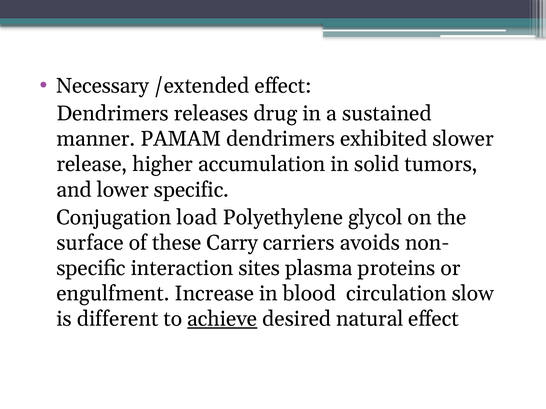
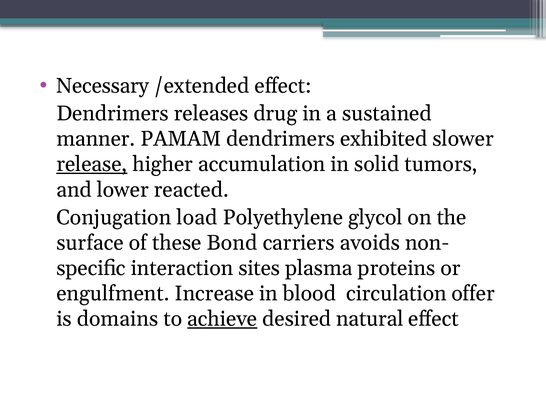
release underline: none -> present
lower specific: specific -> reacted
Carry: Carry -> Bond
slow: slow -> offer
different: different -> domains
